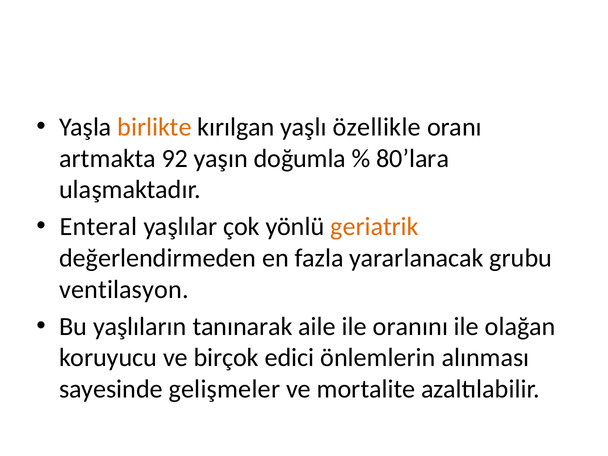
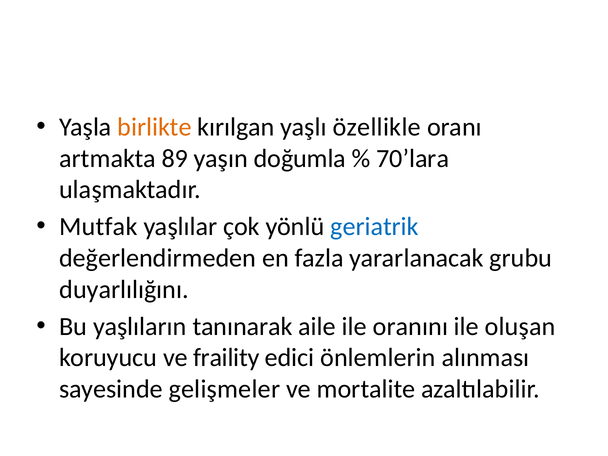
92: 92 -> 89
80’lara: 80’lara -> 70’lara
Enteral: Enteral -> Mutfak
geriatrik colour: orange -> blue
ventilasyon: ventilasyon -> duyarlılığını
olağan: olağan -> oluşan
birçok: birçok -> fraility
